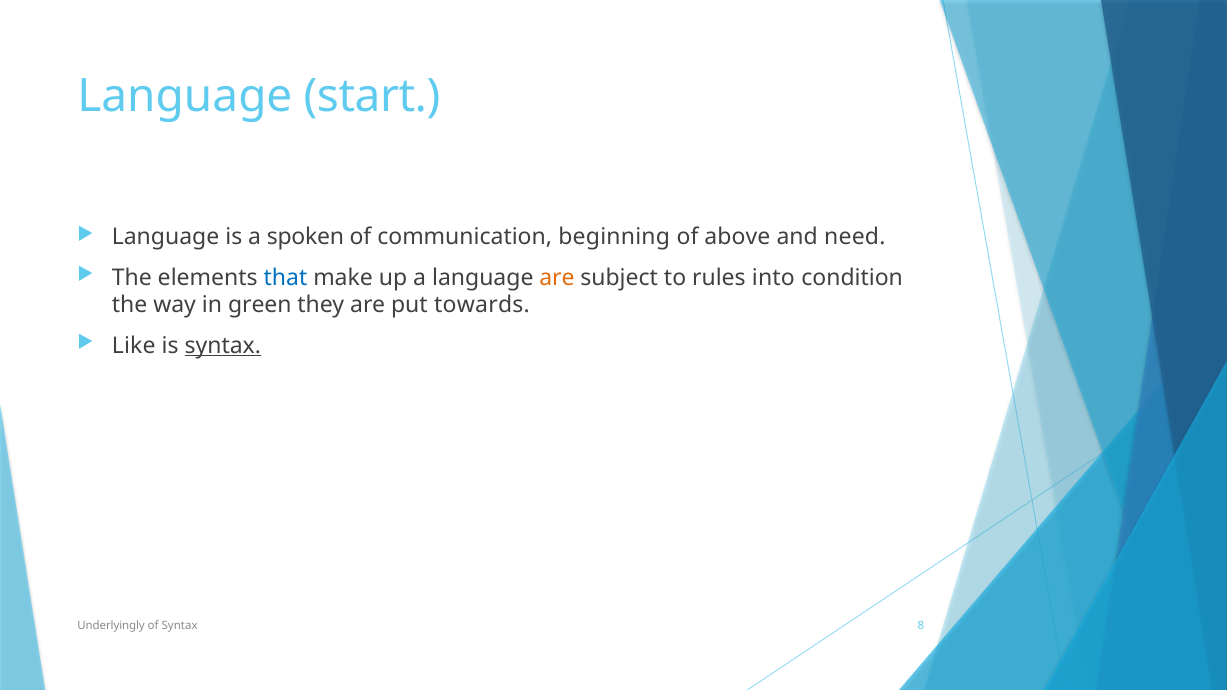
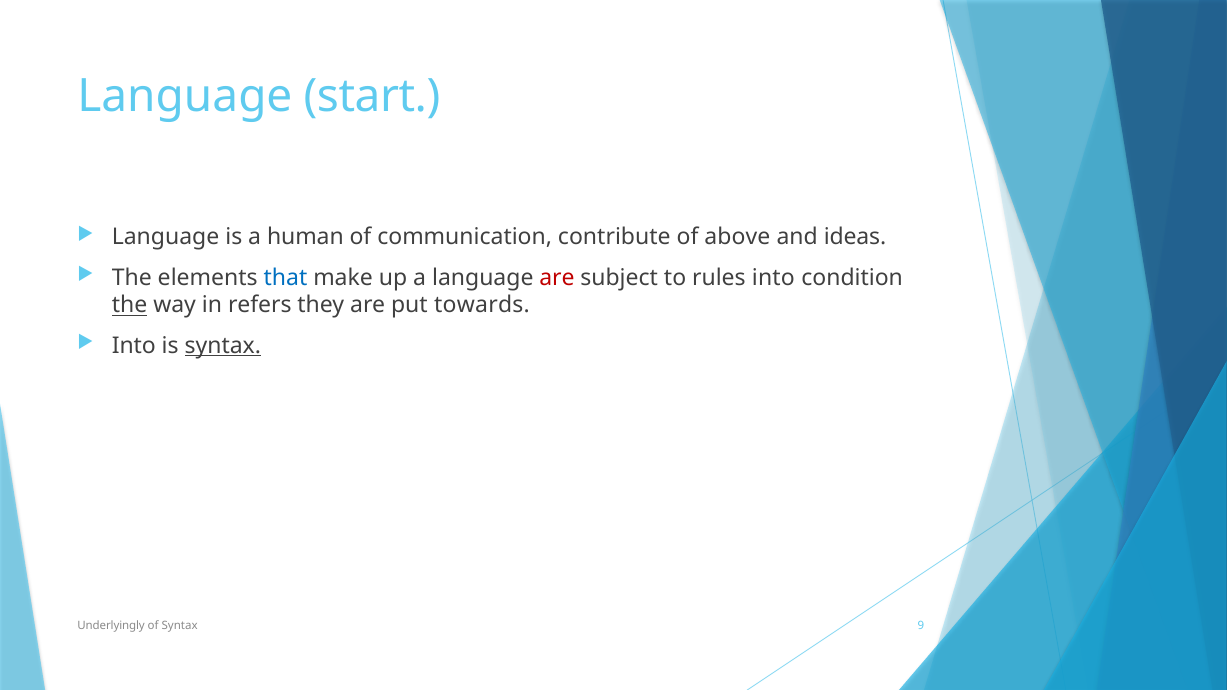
spoken: spoken -> human
beginning: beginning -> contribute
need: need -> ideas
are at (557, 278) colour: orange -> red
the at (130, 305) underline: none -> present
green: green -> refers
Like at (134, 346): Like -> Into
8: 8 -> 9
